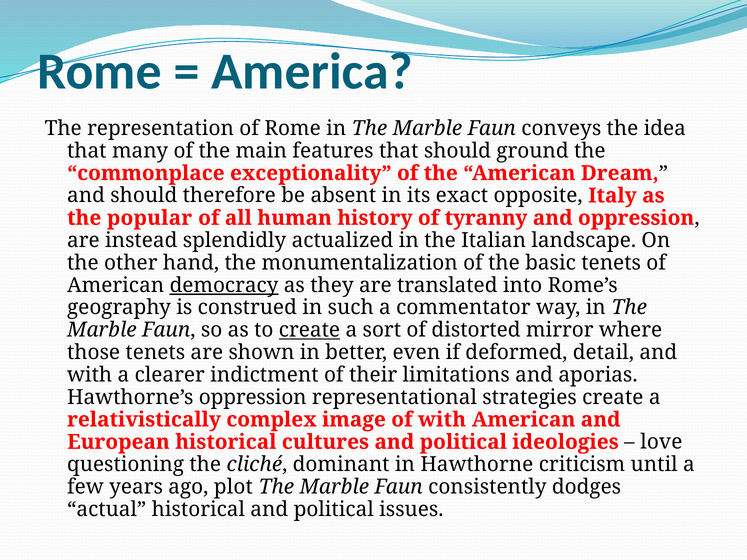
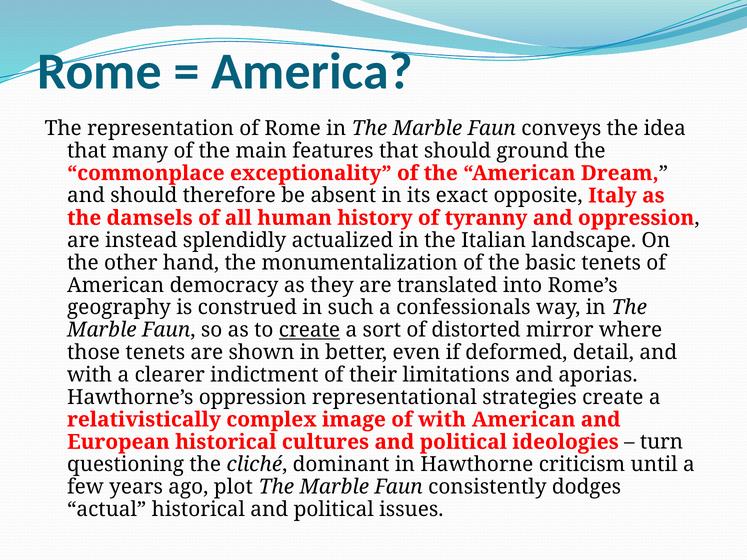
popular: popular -> damsels
democracy underline: present -> none
commentator: commentator -> confessionals
love: love -> turn
